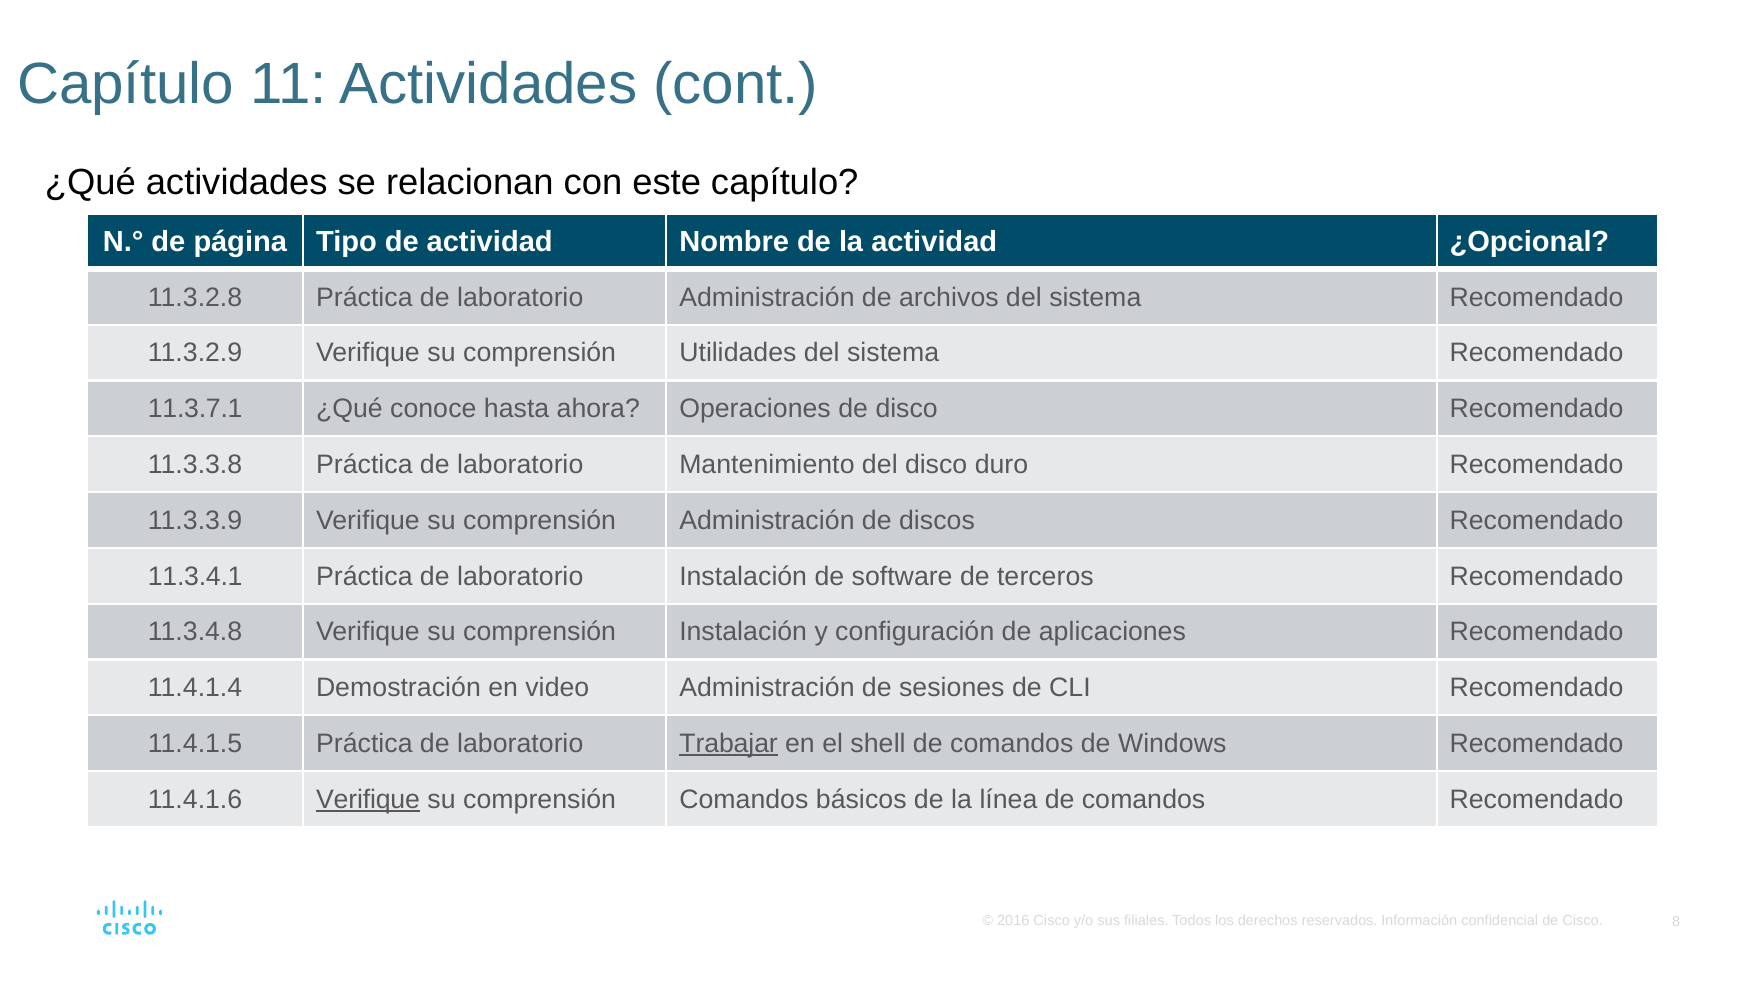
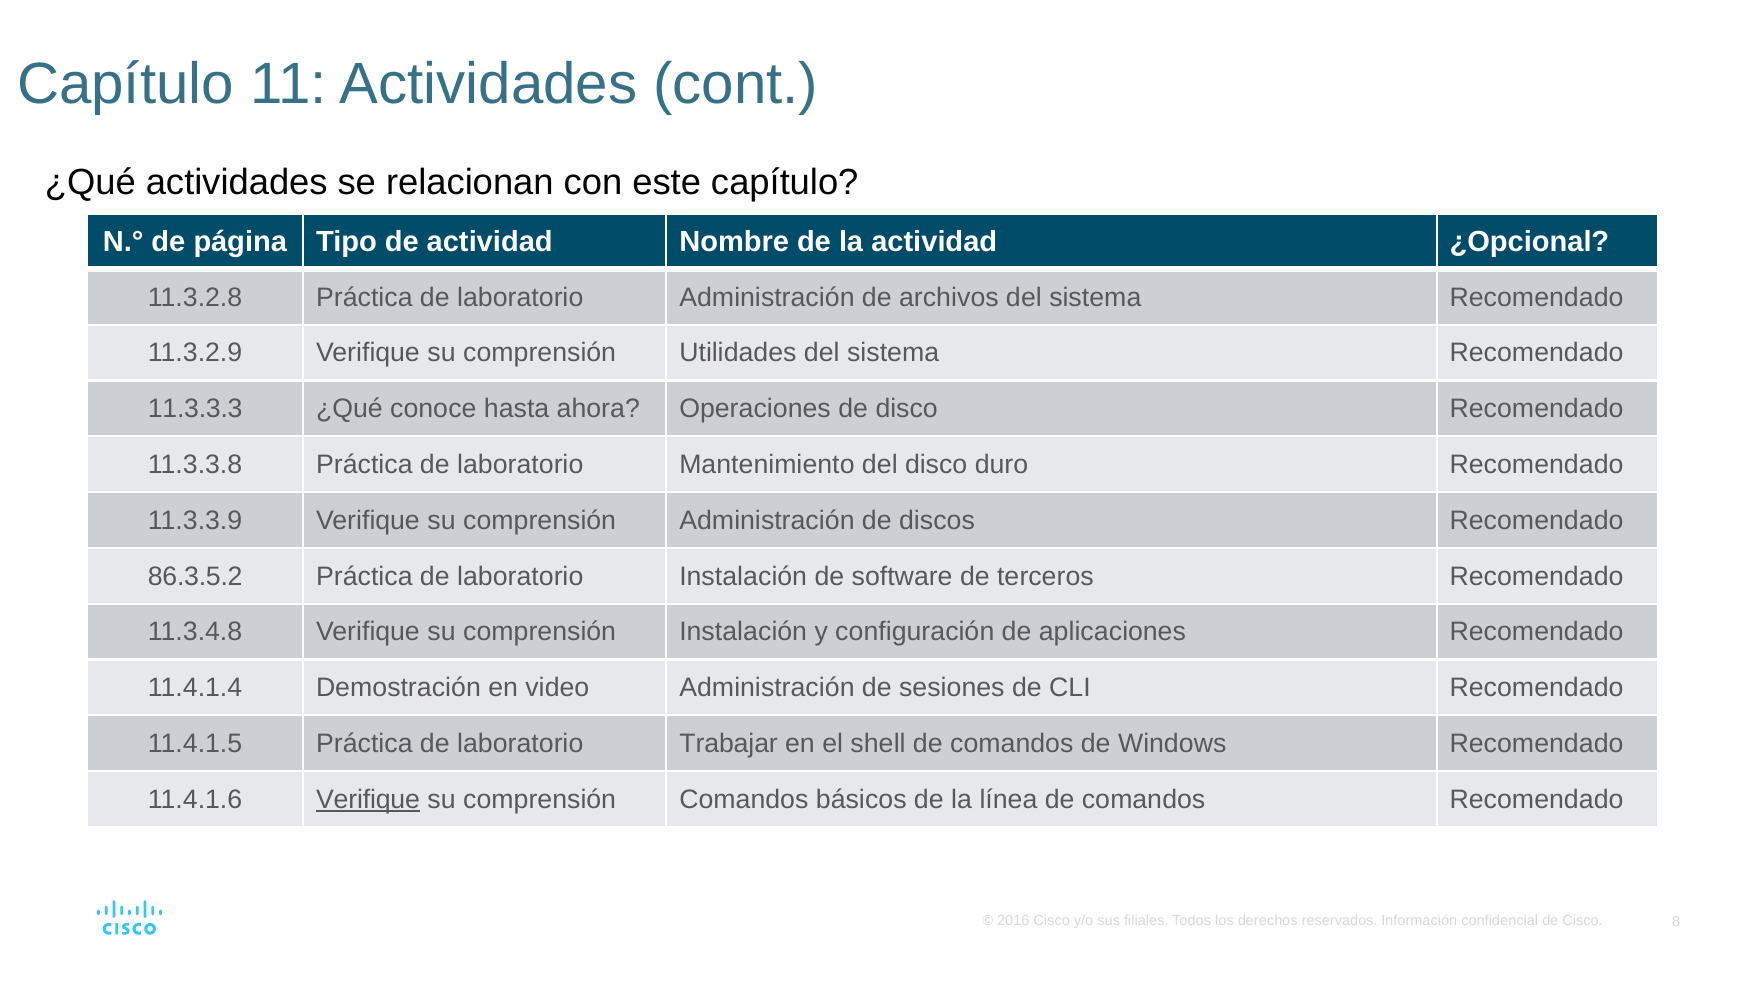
11.3.7.1: 11.3.7.1 -> 11.3.3.3
11.3.4.1: 11.3.4.1 -> 86.3.5.2
Trabajar underline: present -> none
